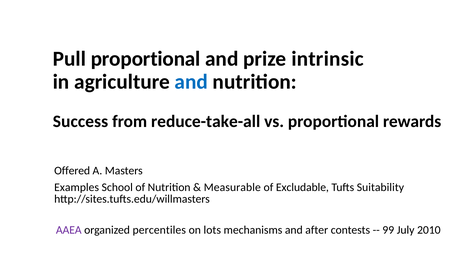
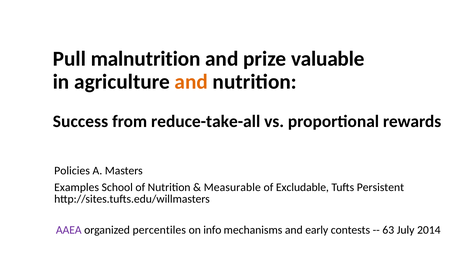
Pull proportional: proportional -> malnutrition
intrinsic: intrinsic -> valuable
and at (191, 82) colour: blue -> orange
Offered: Offered -> Policies
Suitability: Suitability -> Persistent
lots: lots -> info
after: after -> early
99: 99 -> 63
2010: 2010 -> 2014
